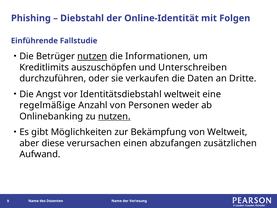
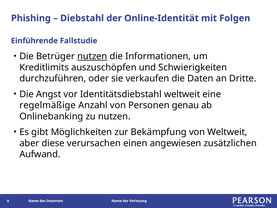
Unterschreiben: Unterschreiben -> Schwierigkeiten
weder: weder -> genau
nutzen at (114, 116) underline: present -> none
abzufangen: abzufangen -> angewiesen
